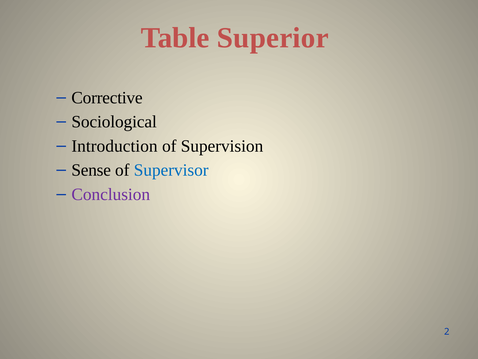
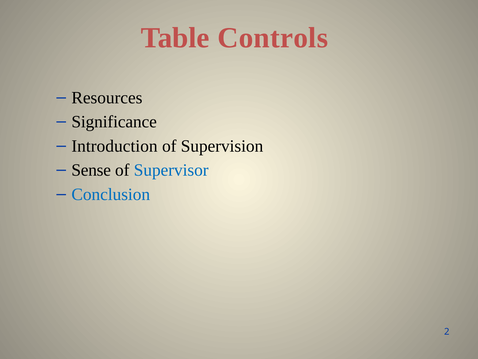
Superior: Superior -> Controls
Corrective: Corrective -> Resources
Sociological: Sociological -> Significance
Conclusion colour: purple -> blue
